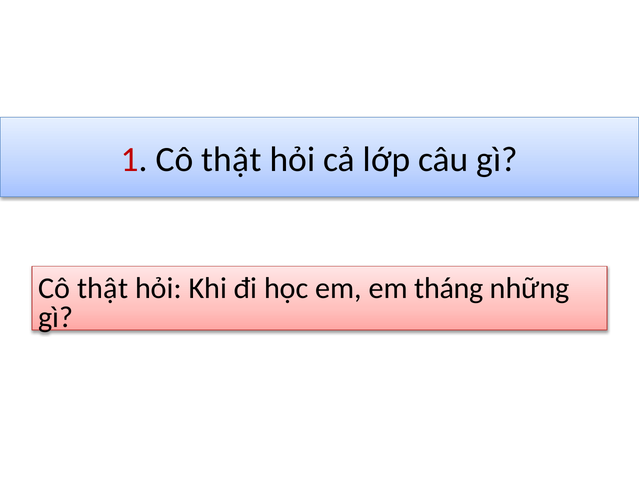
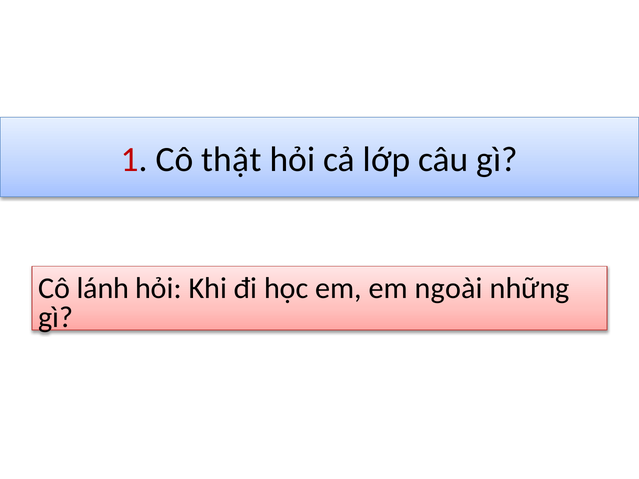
thật at (103, 288): thật -> lánh
tháng: tháng -> ngoài
